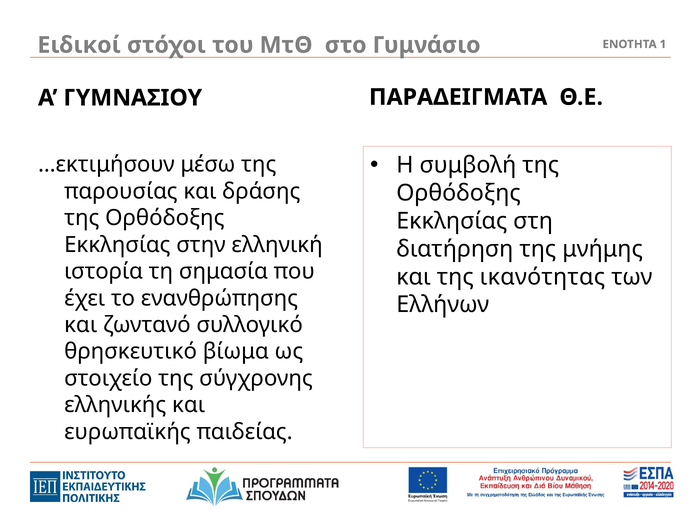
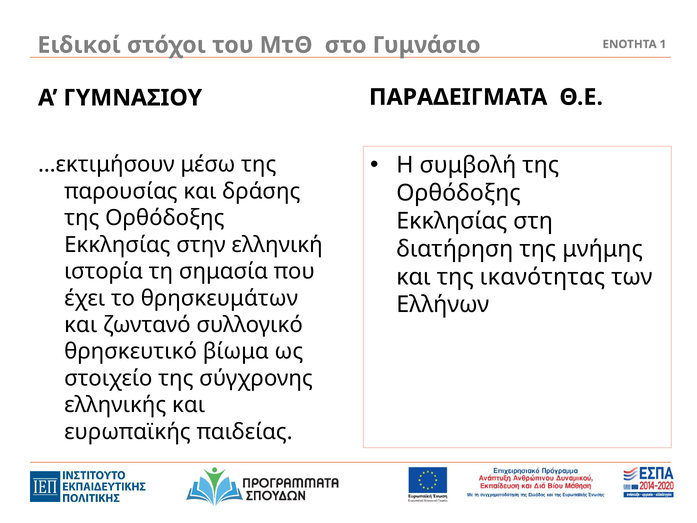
ενανθρώπησης: ενανθρώπησης -> θρησκευμάτων
